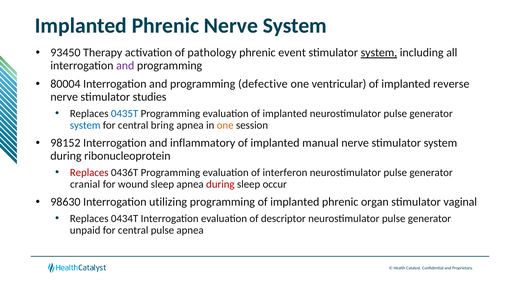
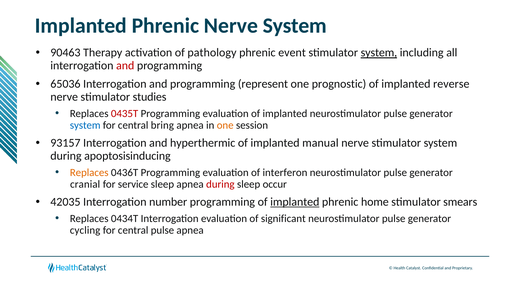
93450: 93450 -> 90463
and at (125, 65) colour: purple -> red
80004: 80004 -> 65036
defective: defective -> represent
ventricular: ventricular -> prognostic
0435T colour: blue -> red
98152: 98152 -> 93157
inflammatory: inflammatory -> hyperthermic
ribonucleoprotein: ribonucleoprotein -> apoptosisinducing
Replaces at (89, 172) colour: red -> orange
wound: wound -> service
98630: 98630 -> 42035
utilizing: utilizing -> number
implanted at (295, 202) underline: none -> present
organ: organ -> home
vaginal: vaginal -> smears
descriptor: descriptor -> significant
unpaid: unpaid -> cycling
